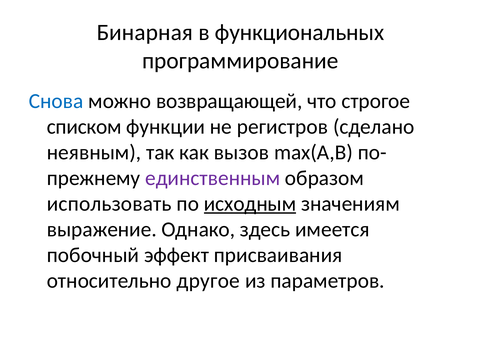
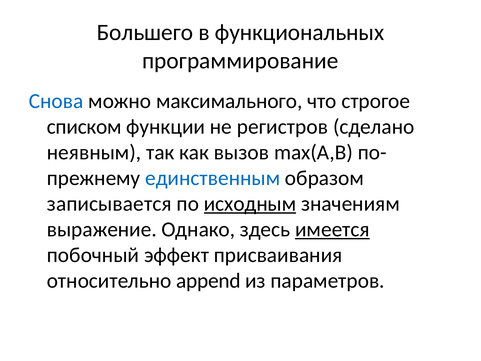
Бинарная: Бинарная -> Большего
возвращающей: возвращающей -> максимального
единственным colour: purple -> blue
использовать: использовать -> записывается
имеется underline: none -> present
другое: другое -> append
